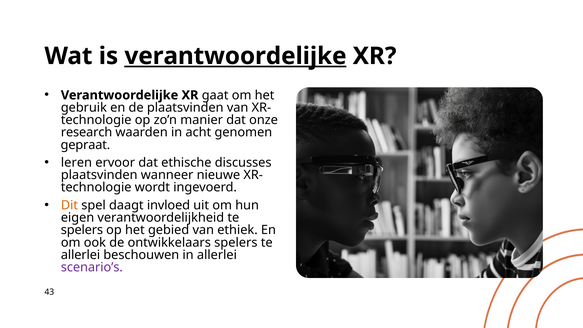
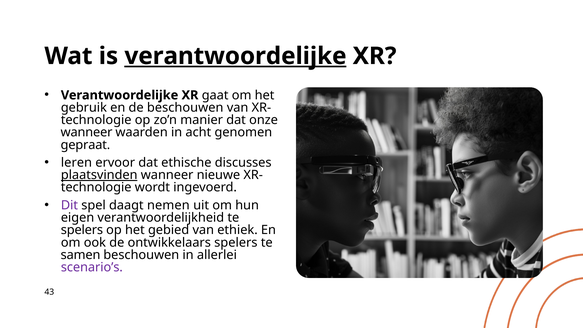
de plaatsvinden: plaatsvinden -> beschouwen
research at (87, 132): research -> wanneer
plaatsvinden at (99, 175) underline: none -> present
Dit colour: orange -> purple
invloed: invloed -> nemen
allerlei at (80, 255): allerlei -> samen
